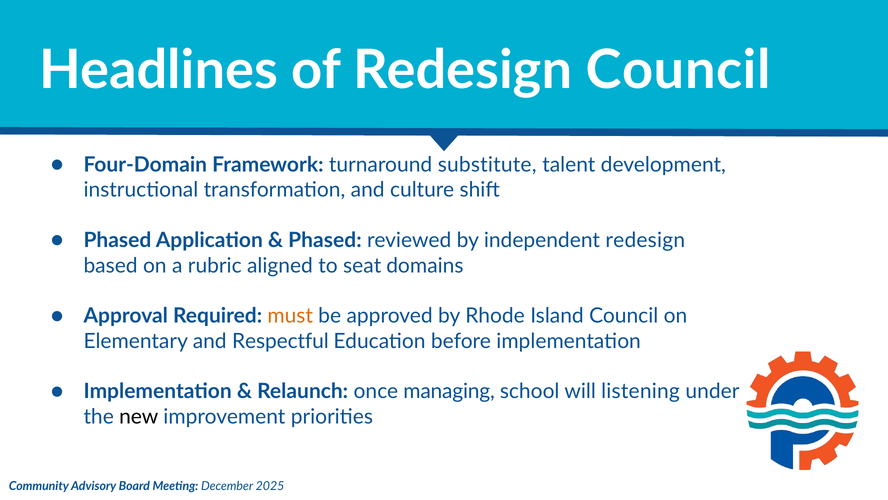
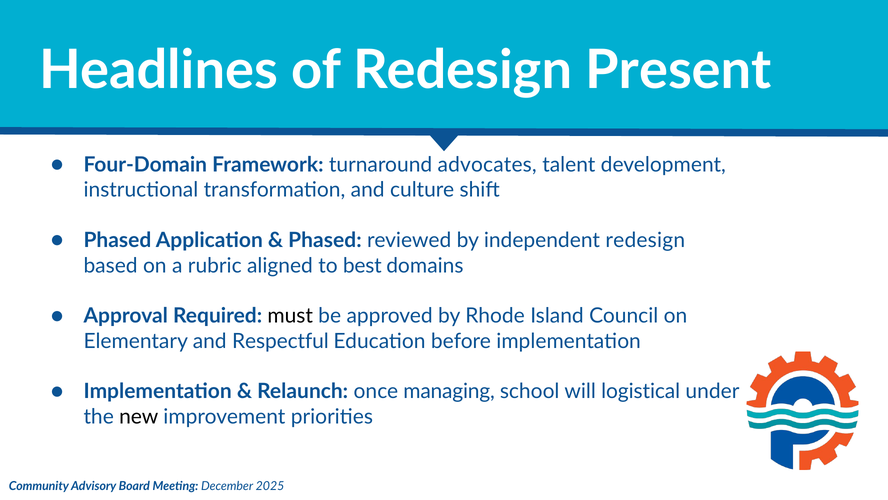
Redesign Council: Council -> Present
substitute: substitute -> advocates
seat: seat -> best
must colour: orange -> black
listening: listening -> logistical
